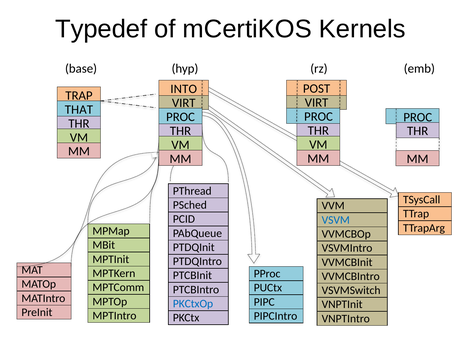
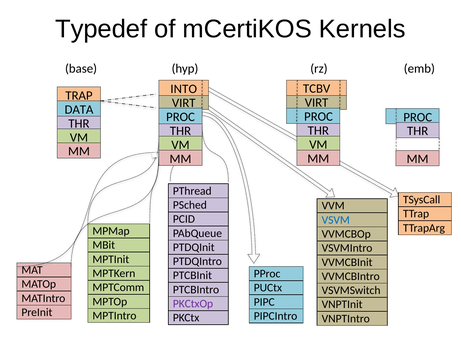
POST: POST -> TCBV
THAT: THAT -> DATA
PKCtxOp colour: blue -> purple
